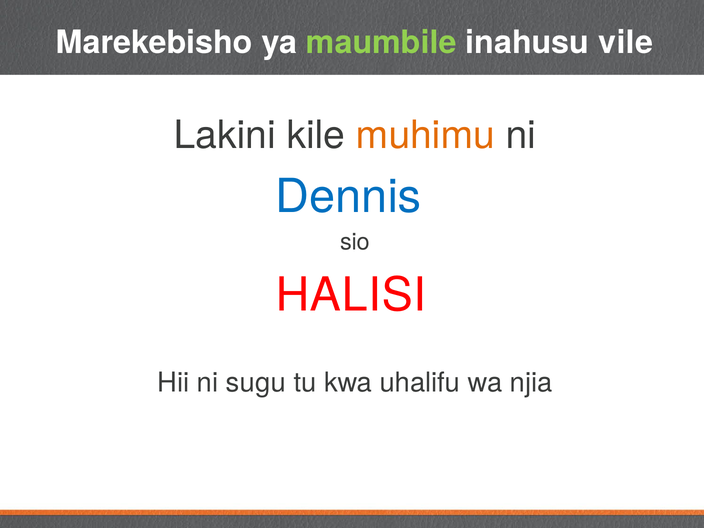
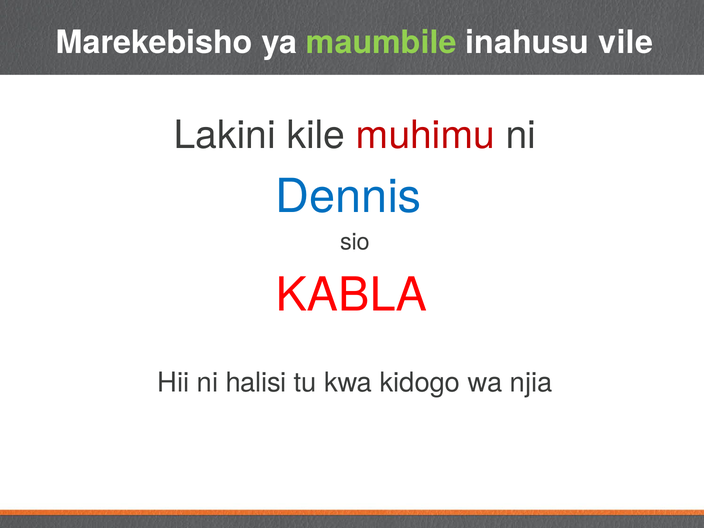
muhimu colour: orange -> red
HALISI: HALISI -> KABLA
sugu: sugu -> halisi
uhalifu: uhalifu -> kidogo
